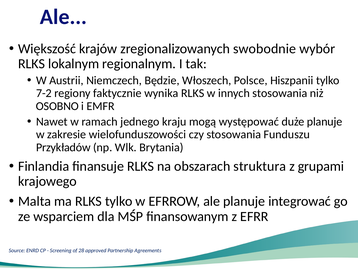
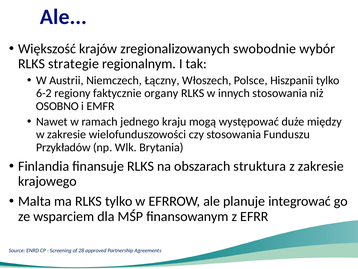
lokalnym: lokalnym -> strategie
Będzie: Będzie -> Łączny
7-2: 7-2 -> 6-2
wynika: wynika -> organy
duże planuje: planuje -> między
z grupami: grupami -> zakresie
